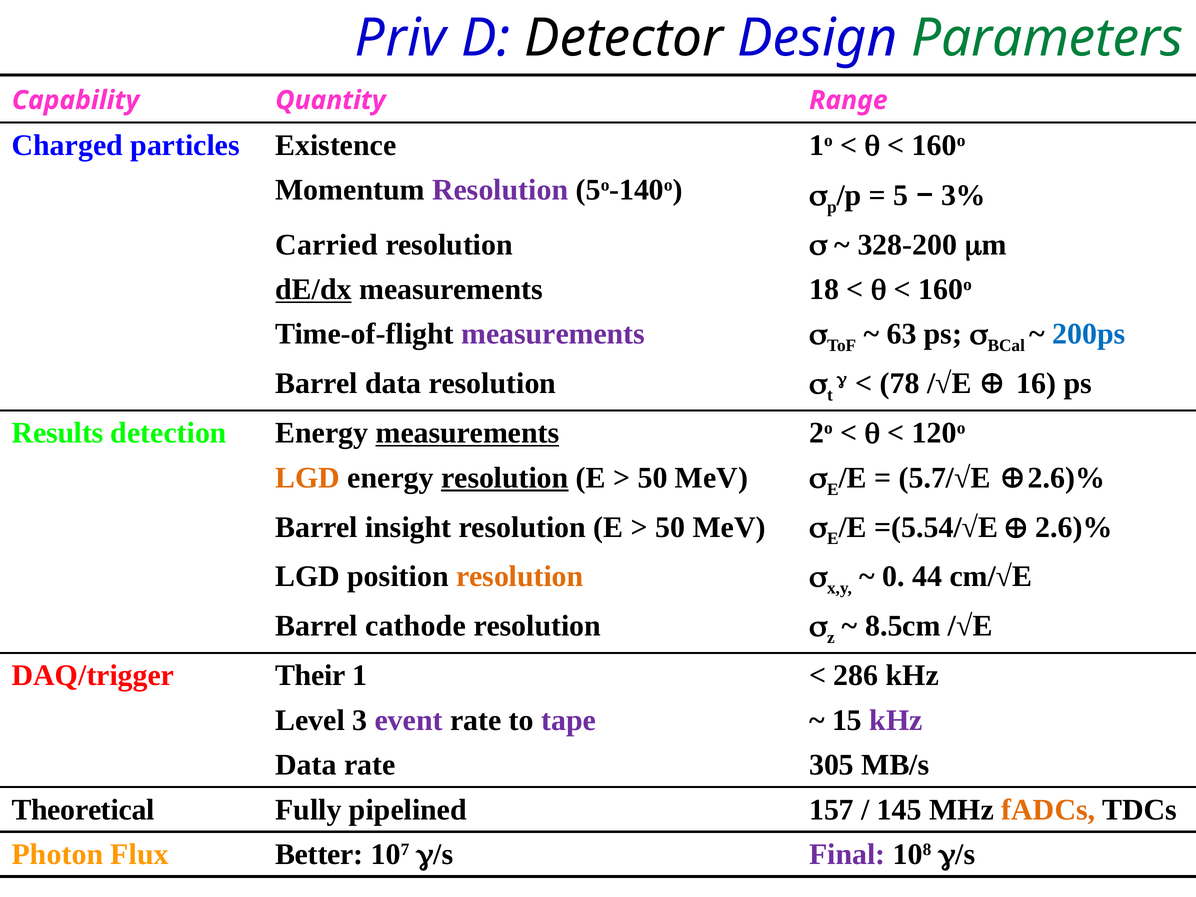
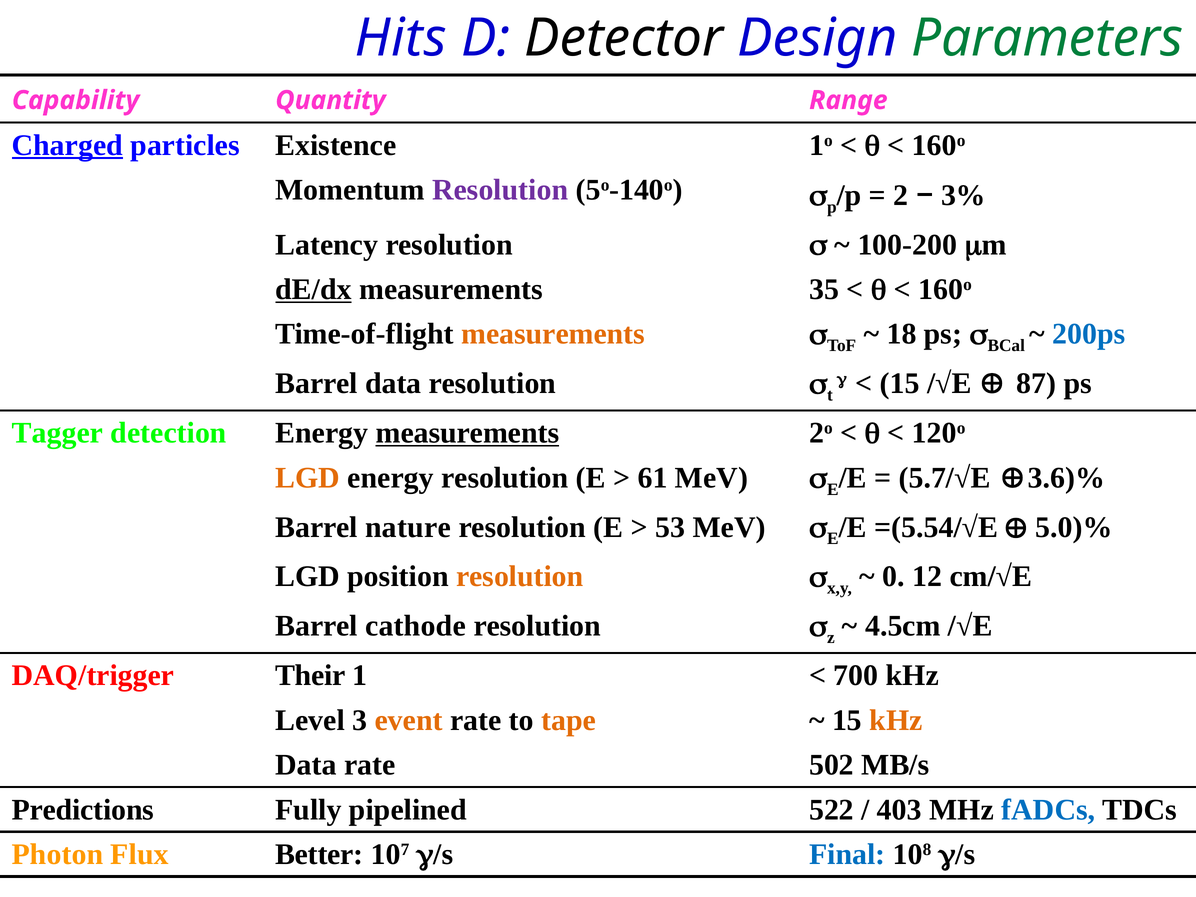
Priv: Priv -> Hits
Charged underline: none -> present
5: 5 -> 2
Carried: Carried -> Latency
328-200: 328-200 -> 100-200
18: 18 -> 35
measurements at (553, 334) colour: purple -> orange
63: 63 -> 18
78 at (900, 384): 78 -> 15
16: 16 -> 87
Results: Results -> Tagger
resolution at (505, 478) underline: present -> none
50 at (653, 478): 50 -> 61
5.7/√E 2.6)%: 2.6)% -> 3.6)%
insight: insight -> nature
50 at (670, 527): 50 -> 53
=(5.54/√E 2.6)%: 2.6)% -> 5.0)%
0 44: 44 -> 12
8.5cm: 8.5cm -> 4.5cm
286: 286 -> 700
event colour: purple -> orange
tape colour: purple -> orange
kHz at (896, 720) colour: purple -> orange
305: 305 -> 502
Theoretical: Theoretical -> Predictions
157: 157 -> 522
145: 145 -> 403
fADCs colour: orange -> blue
Final colour: purple -> blue
